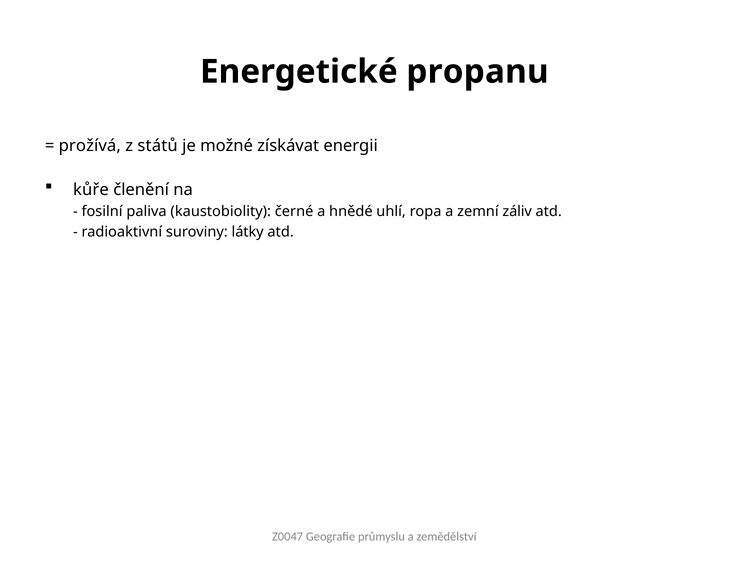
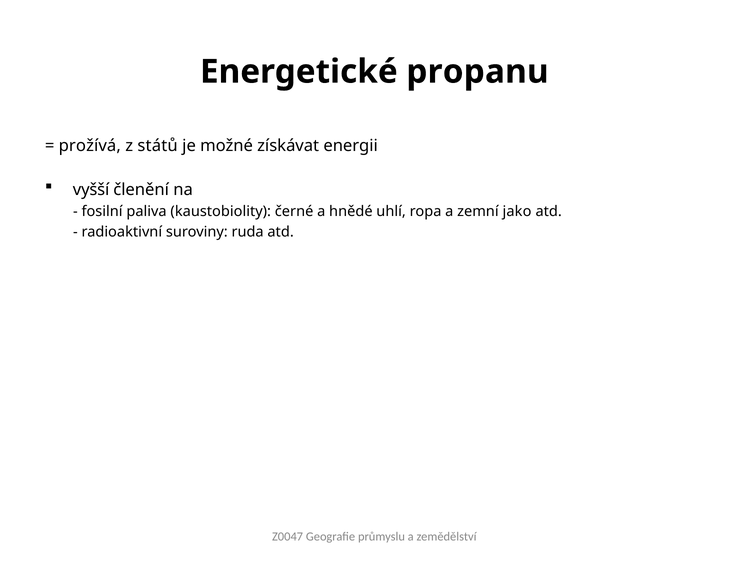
kůře: kůře -> vyšší
záliv: záliv -> jako
látky: látky -> ruda
